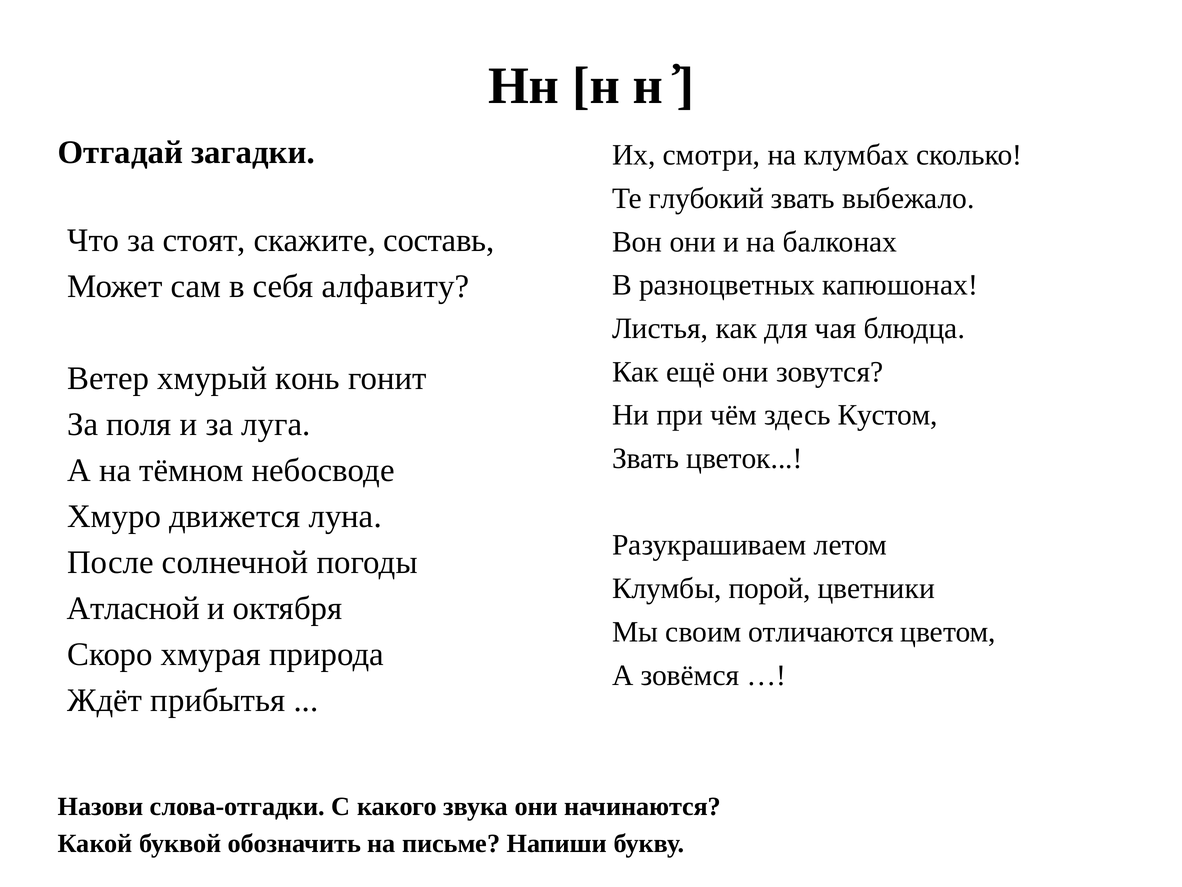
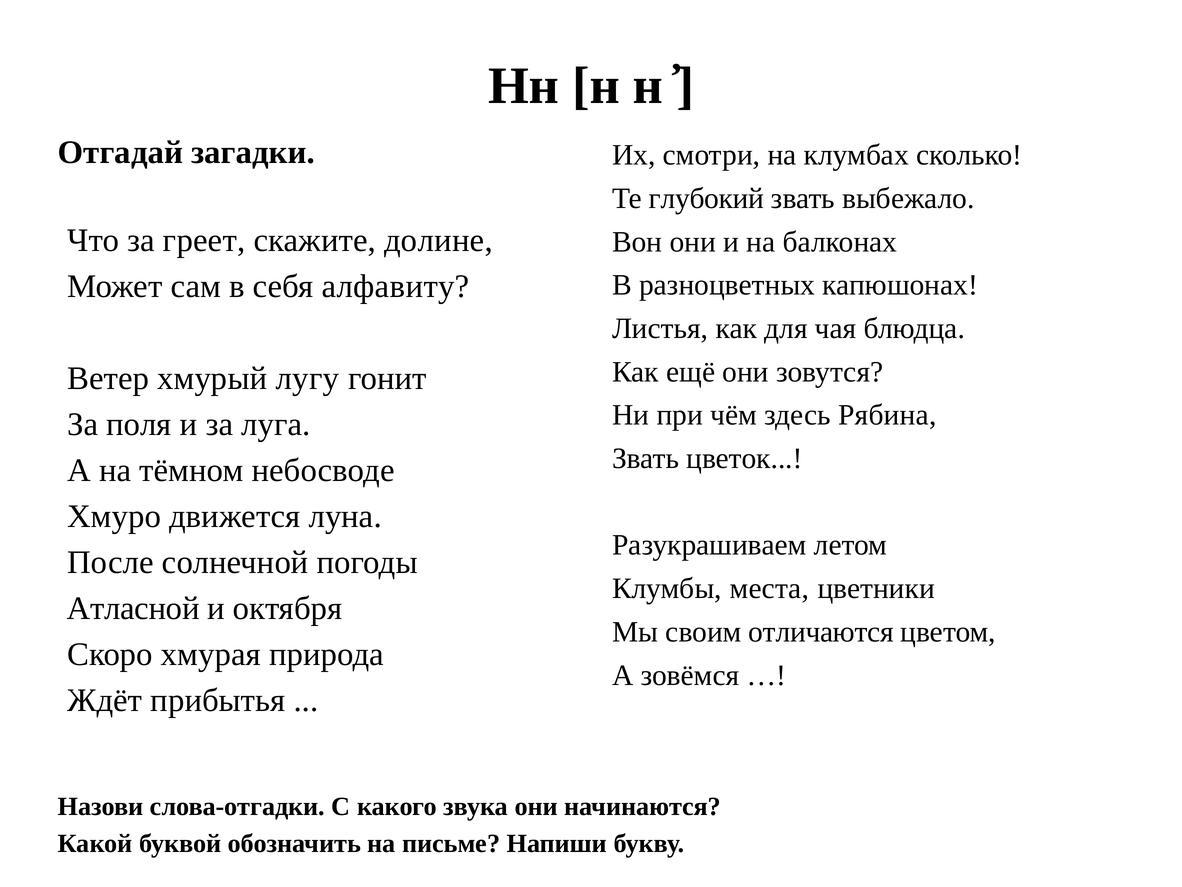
стоят: стоят -> греет
составь: составь -> долине
конь: конь -> лугу
Кустом: Кустом -> Рябина
порой: порой -> места
